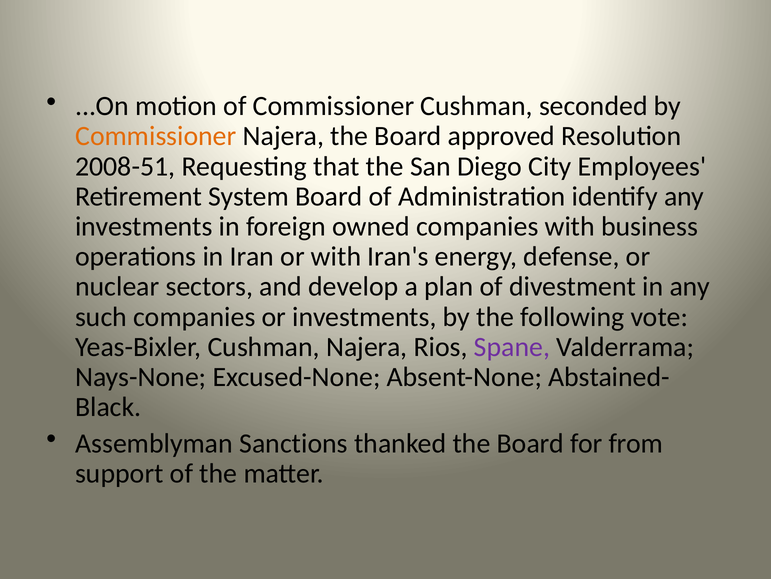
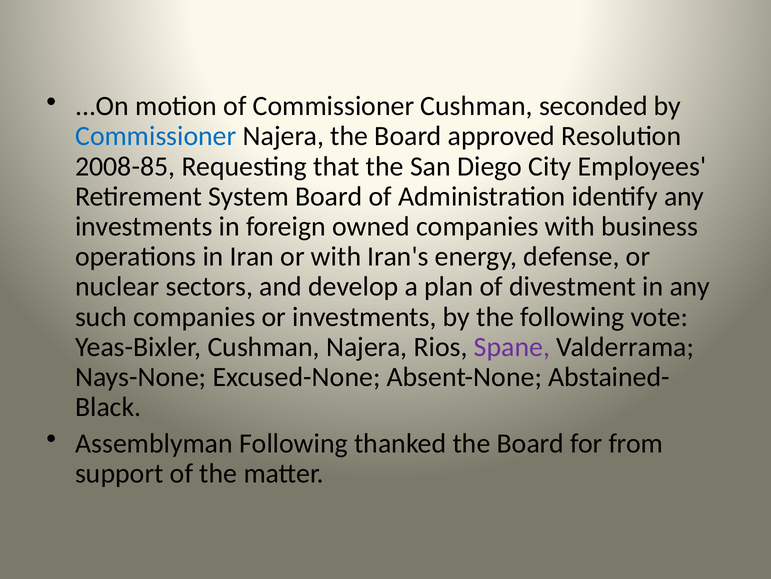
Commissioner at (156, 136) colour: orange -> blue
2008-51: 2008-51 -> 2008-85
Assemblyman Sanctions: Sanctions -> Following
